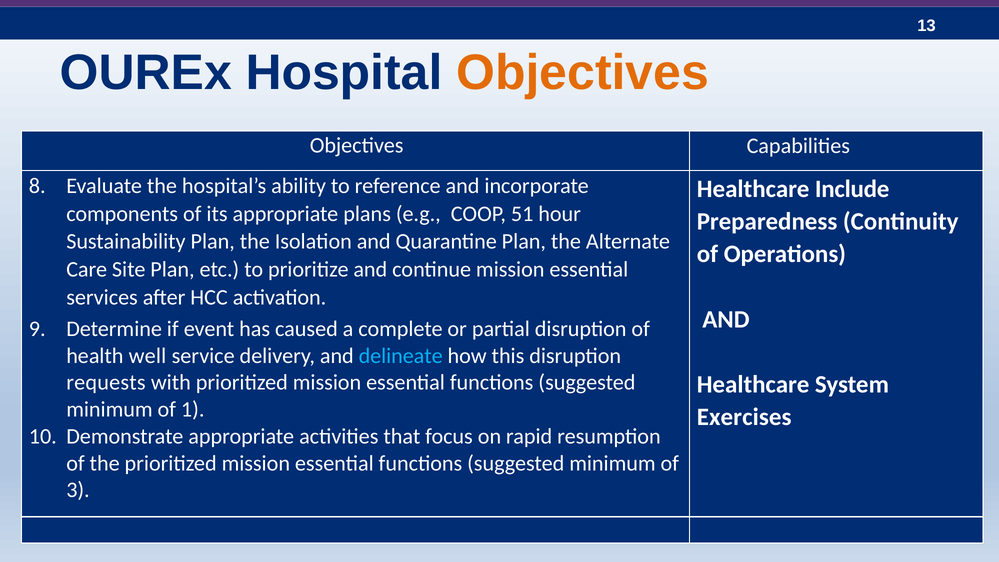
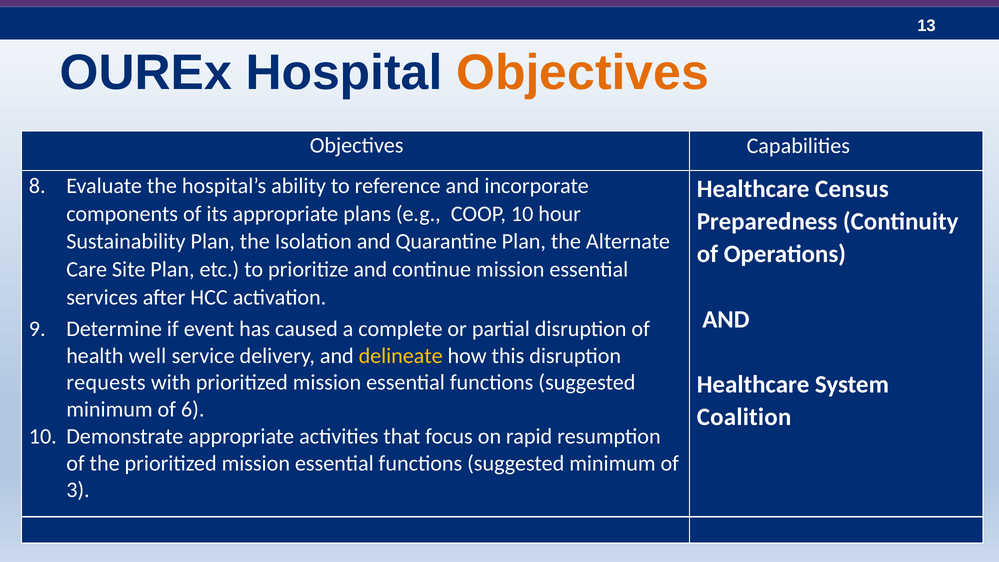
Include: Include -> Census
COOP 51: 51 -> 10
delineate colour: light blue -> yellow
1: 1 -> 6
Exercises: Exercises -> Coalition
